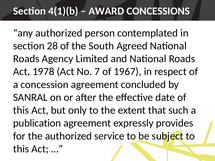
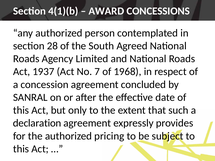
1978: 1978 -> 1937
1967: 1967 -> 1968
publication: publication -> declaration
service: service -> pricing
